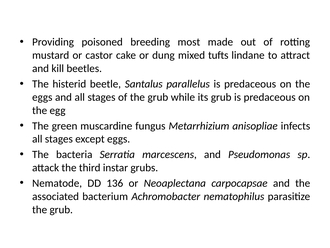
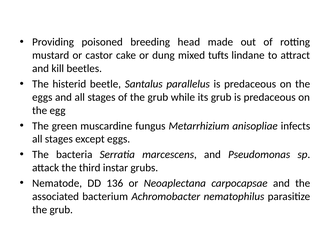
most: most -> head
